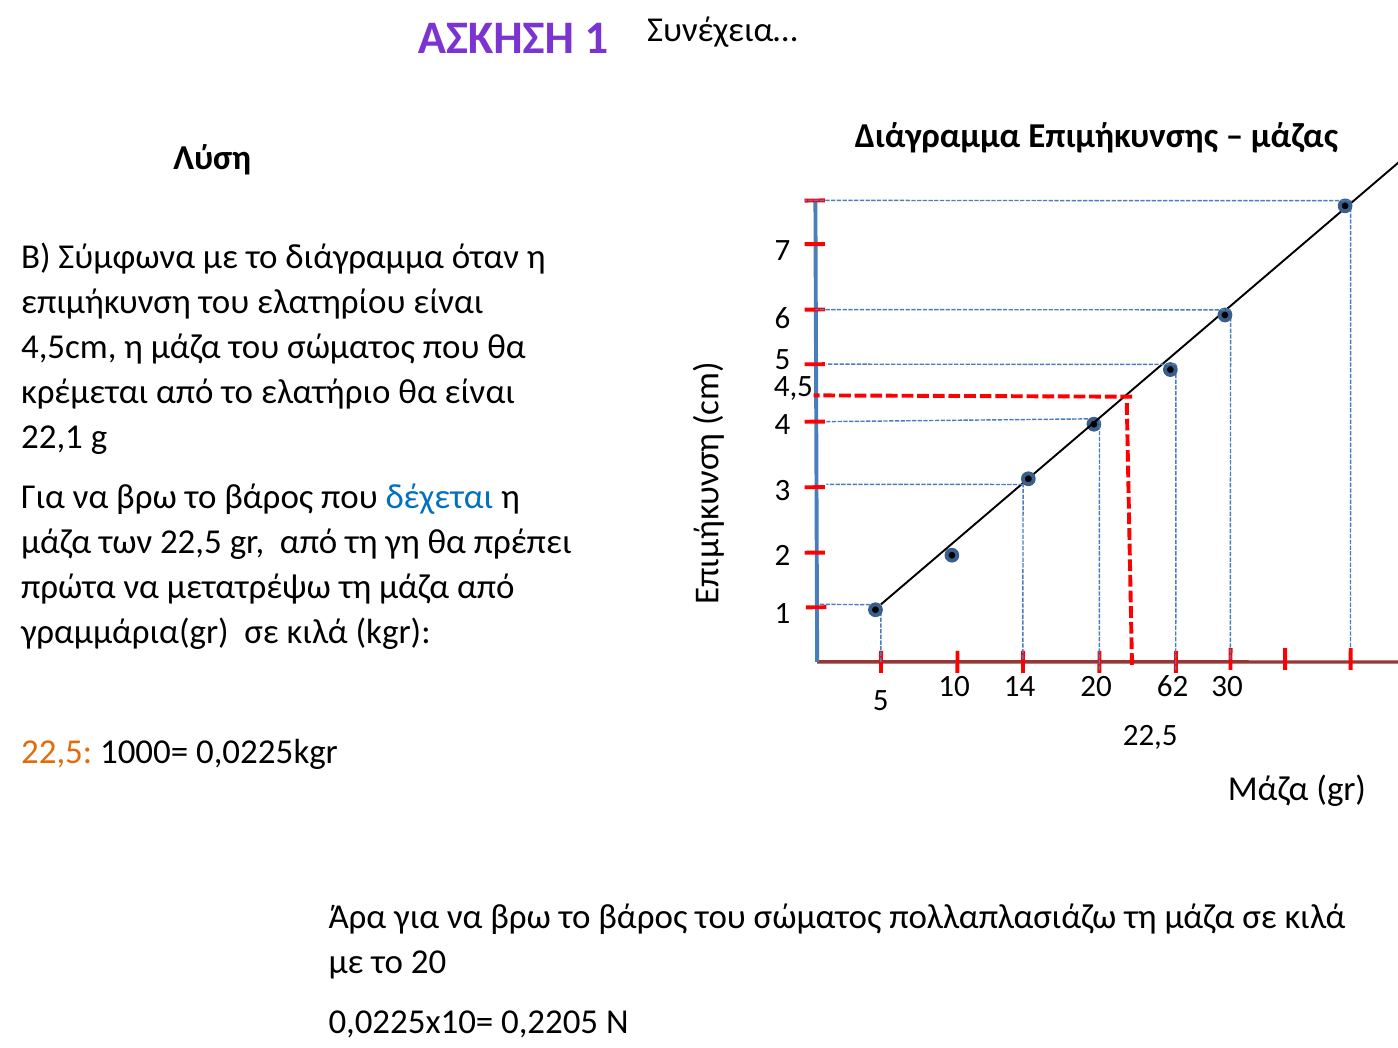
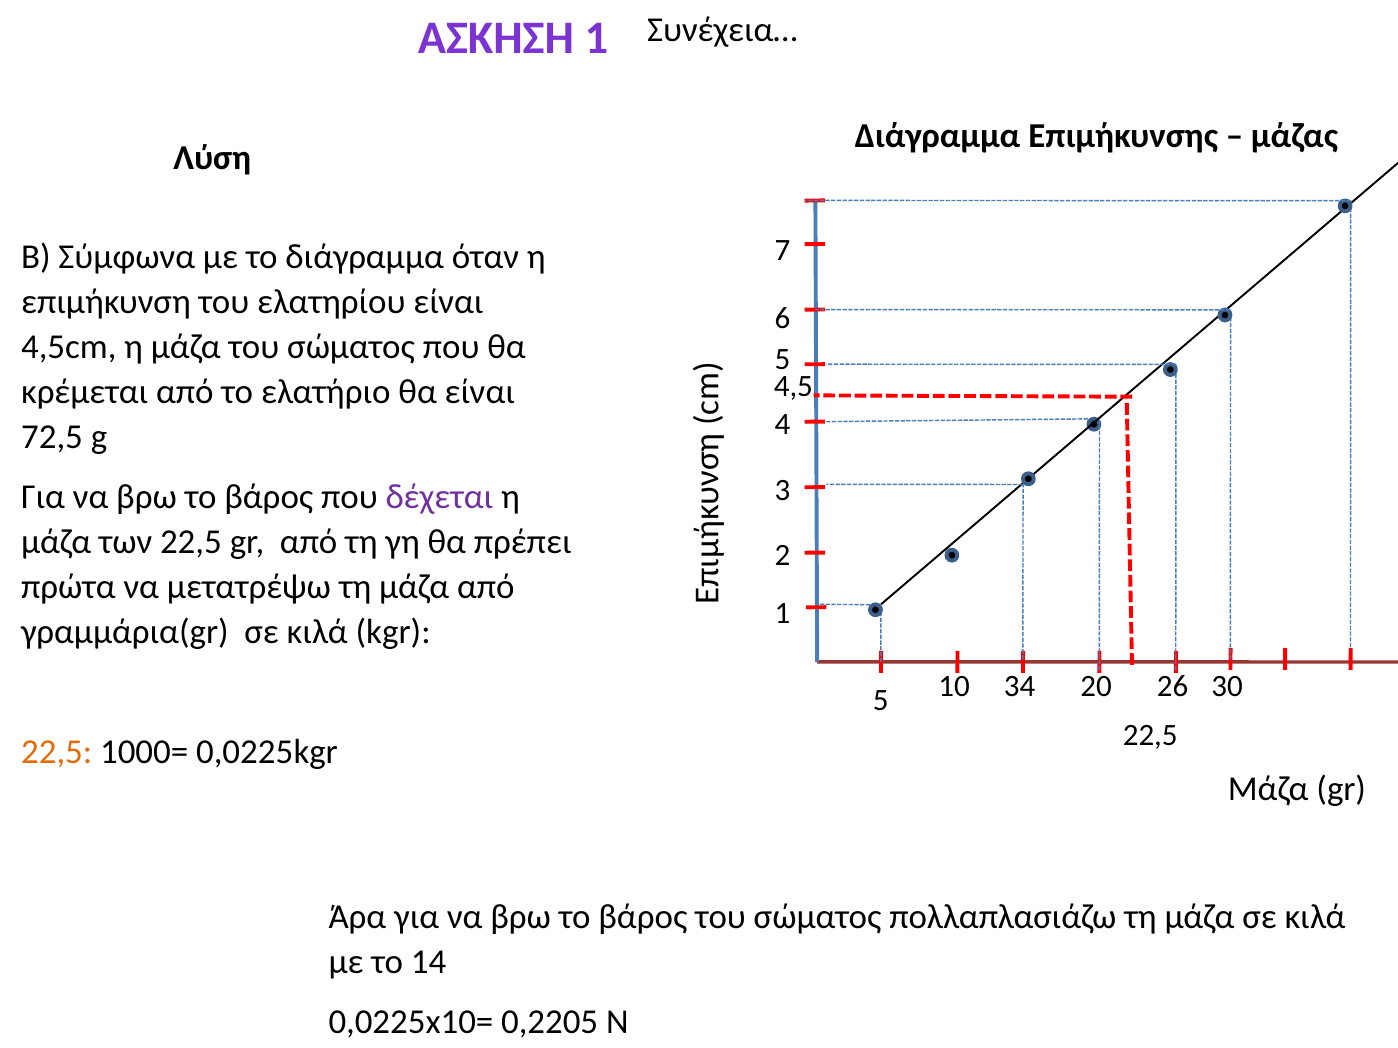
22,1: 22,1 -> 72,5
δέχεται colour: blue -> purple
14: 14 -> 34
62: 62 -> 26
το 20: 20 -> 14
